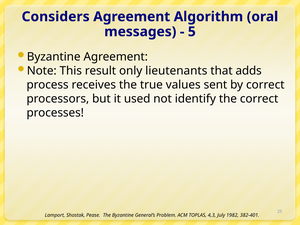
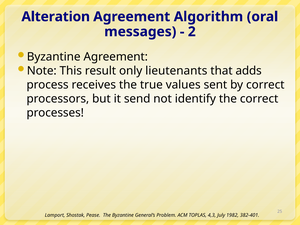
Considers: Considers -> Alteration
5: 5 -> 2
used: used -> send
